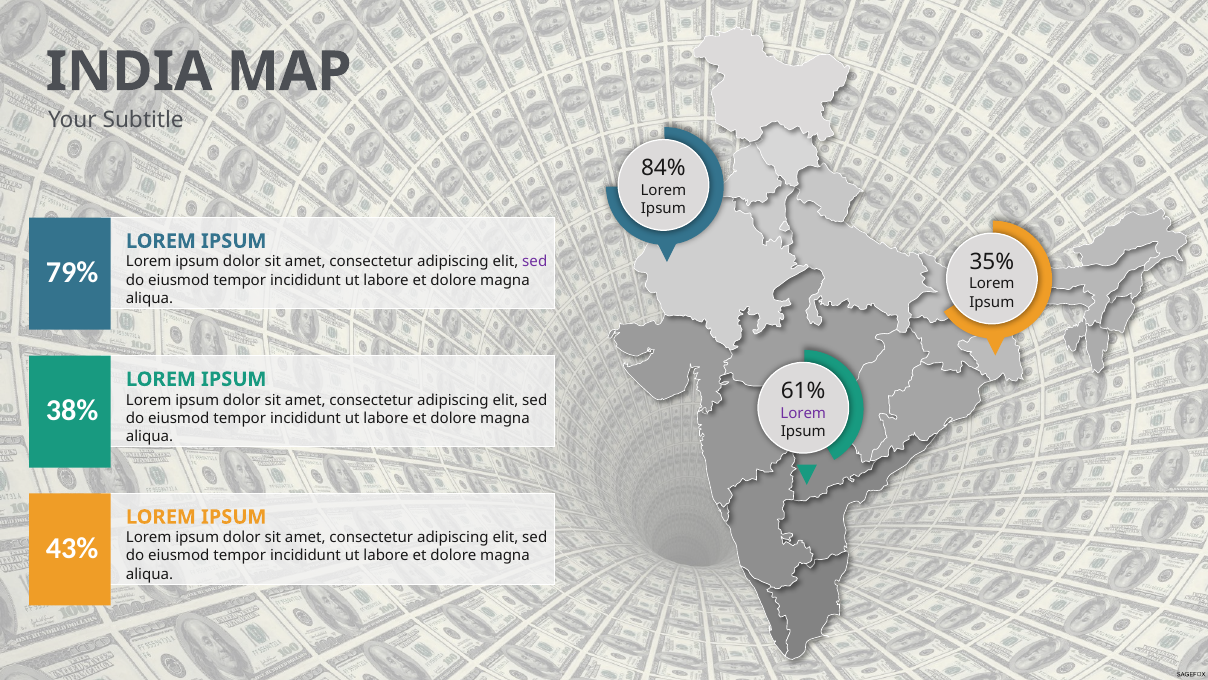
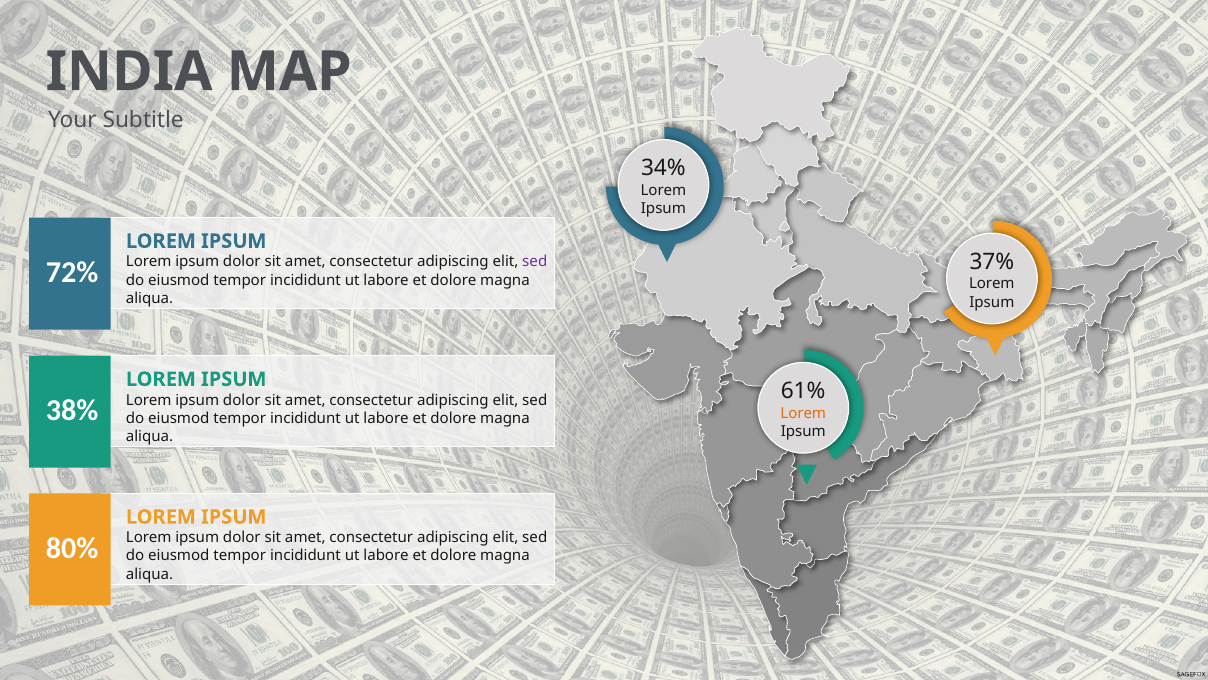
84%: 84% -> 34%
35%: 35% -> 37%
79%: 79% -> 72%
Lorem at (803, 413) colour: purple -> orange
43%: 43% -> 80%
